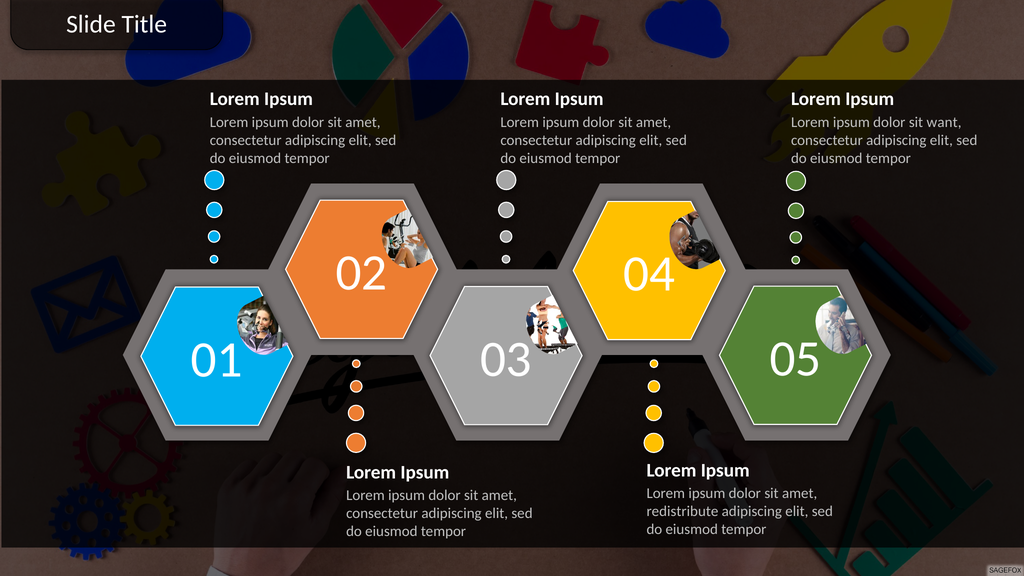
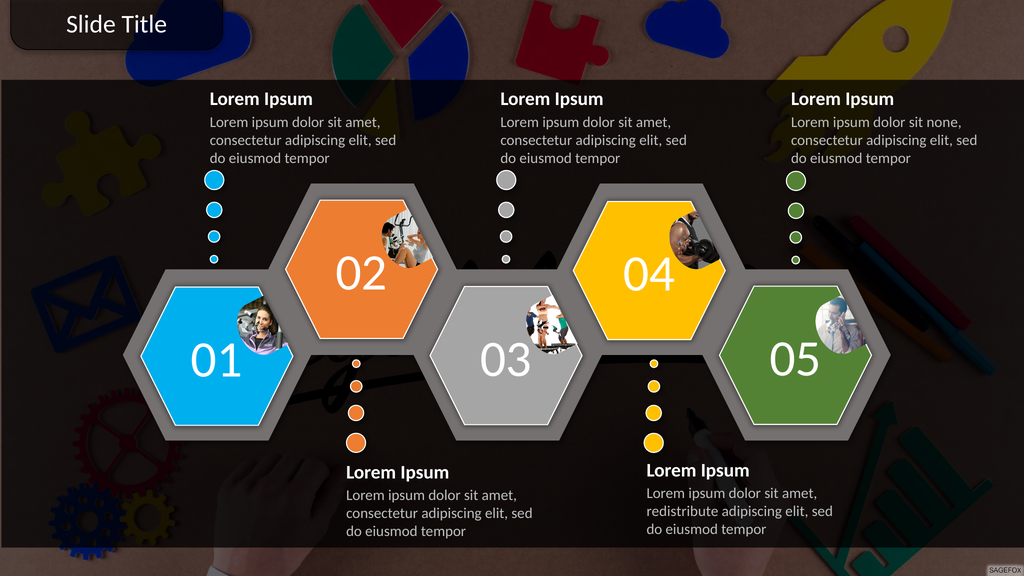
want: want -> none
